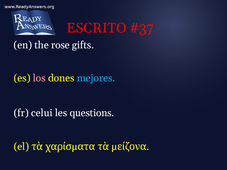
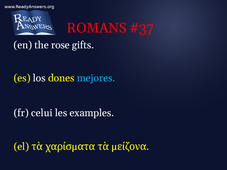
ESCRITO: ESCRITO -> ROMANS
los colour: pink -> white
questions: questions -> examples
